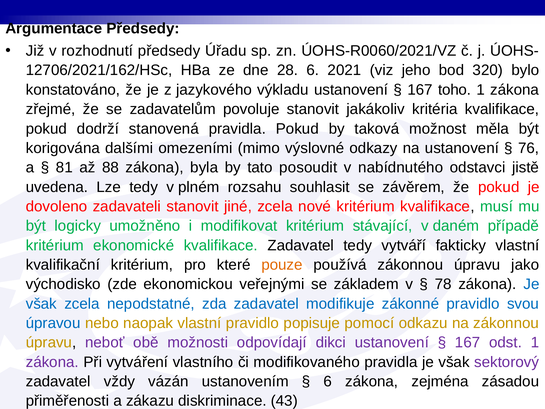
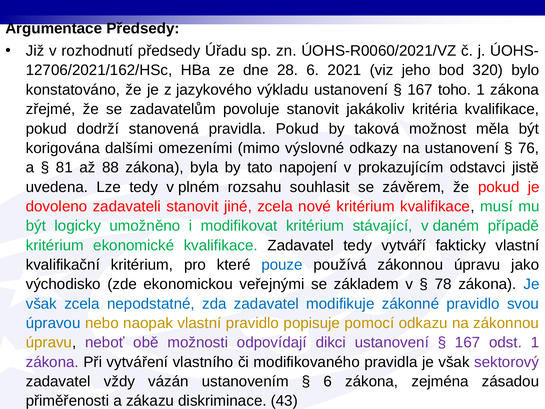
posoudit: posoudit -> napojení
nabídnutého: nabídnutého -> prokazujícím
pouze colour: orange -> blue
